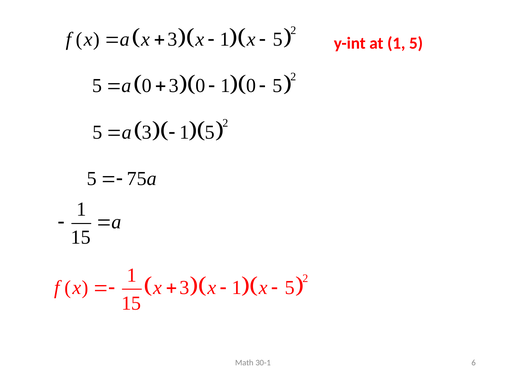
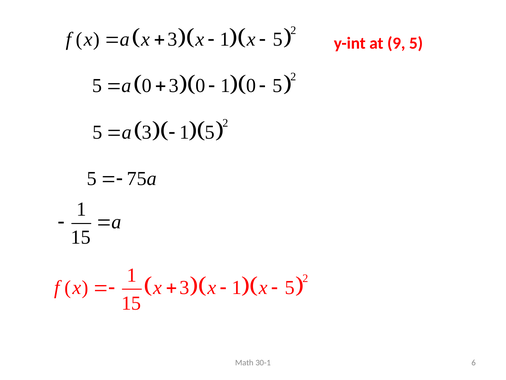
at 1: 1 -> 9
